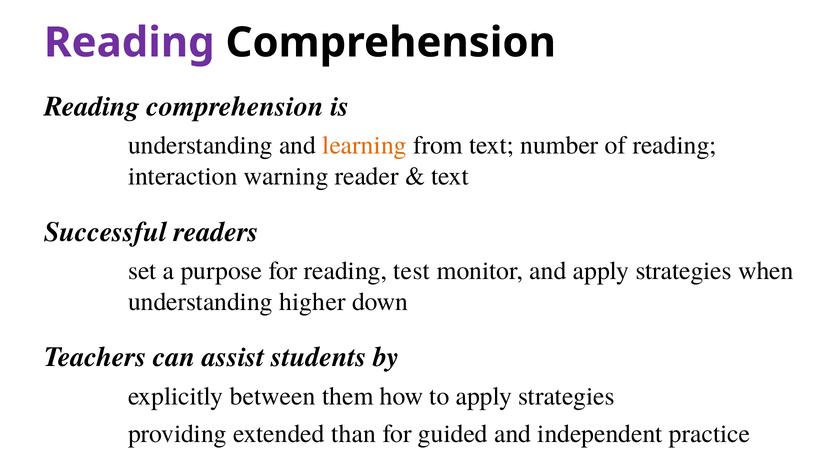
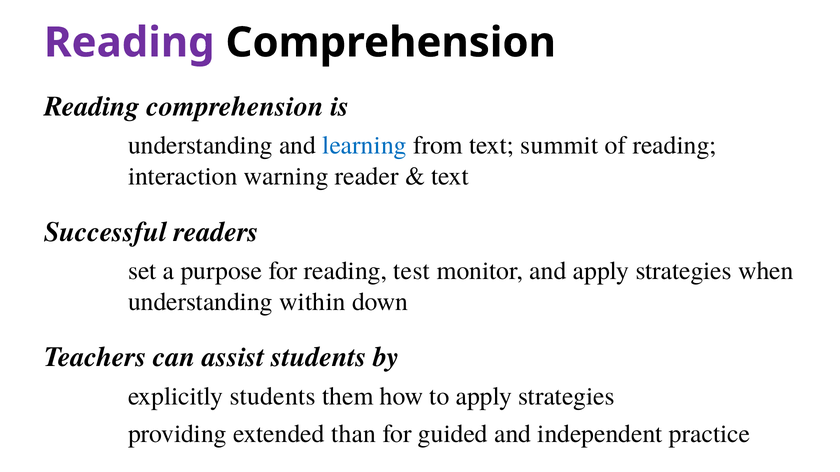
learning colour: orange -> blue
number: number -> summit
higher: higher -> within
explicitly between: between -> students
